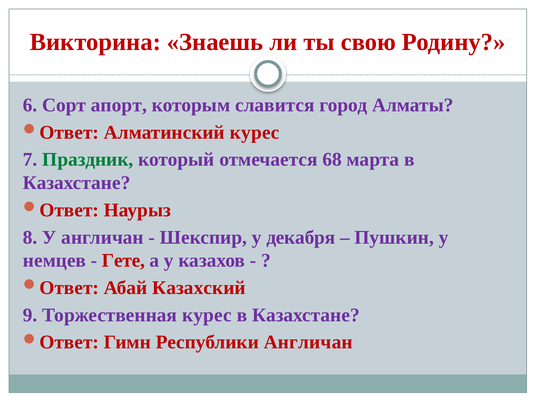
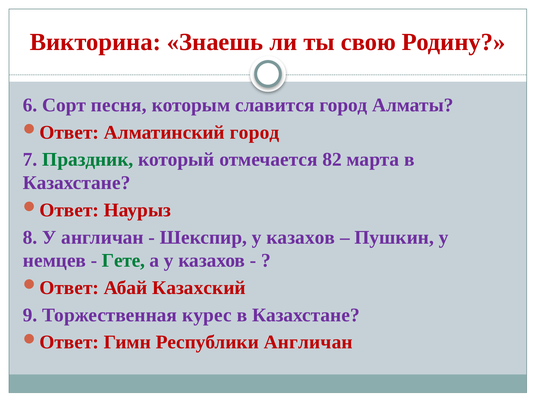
апорт: апорт -> песня
Алматинский курес: курес -> город
68: 68 -> 82
Шекспир у декабря: декабря -> казахов
Гете colour: red -> green
